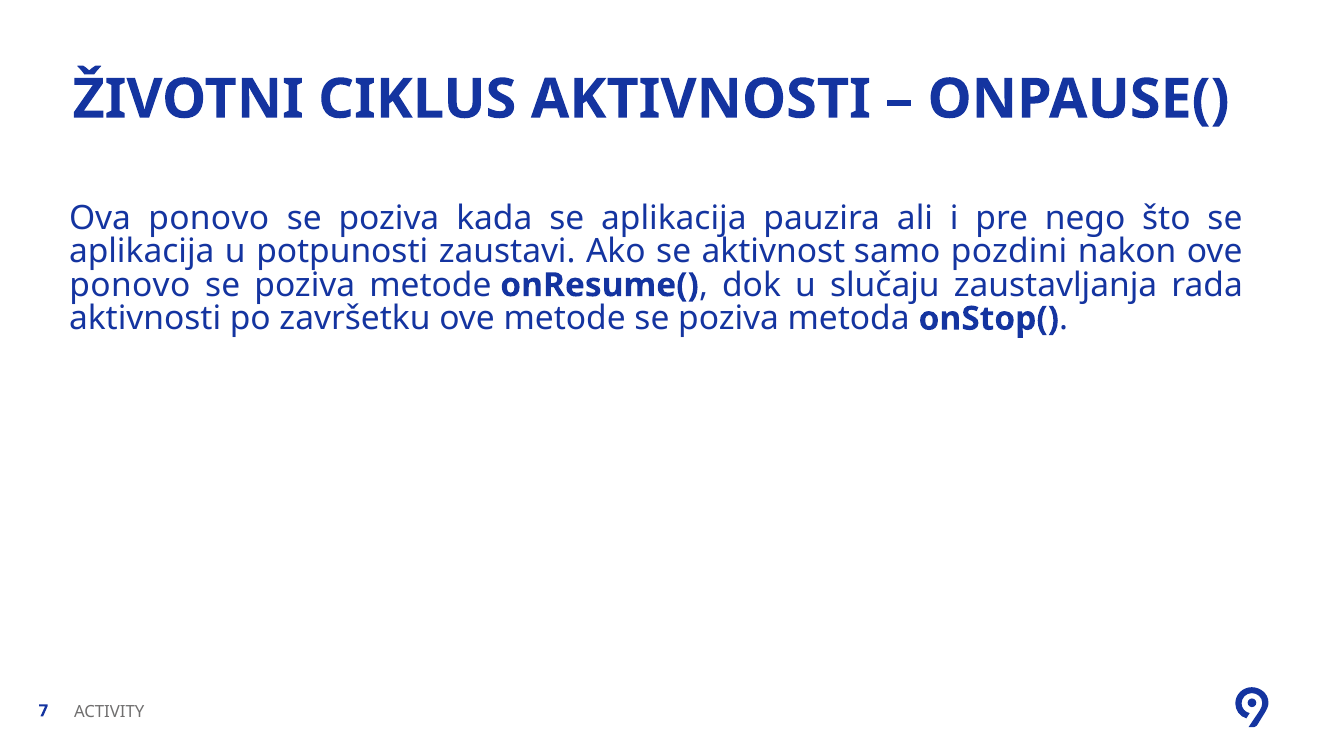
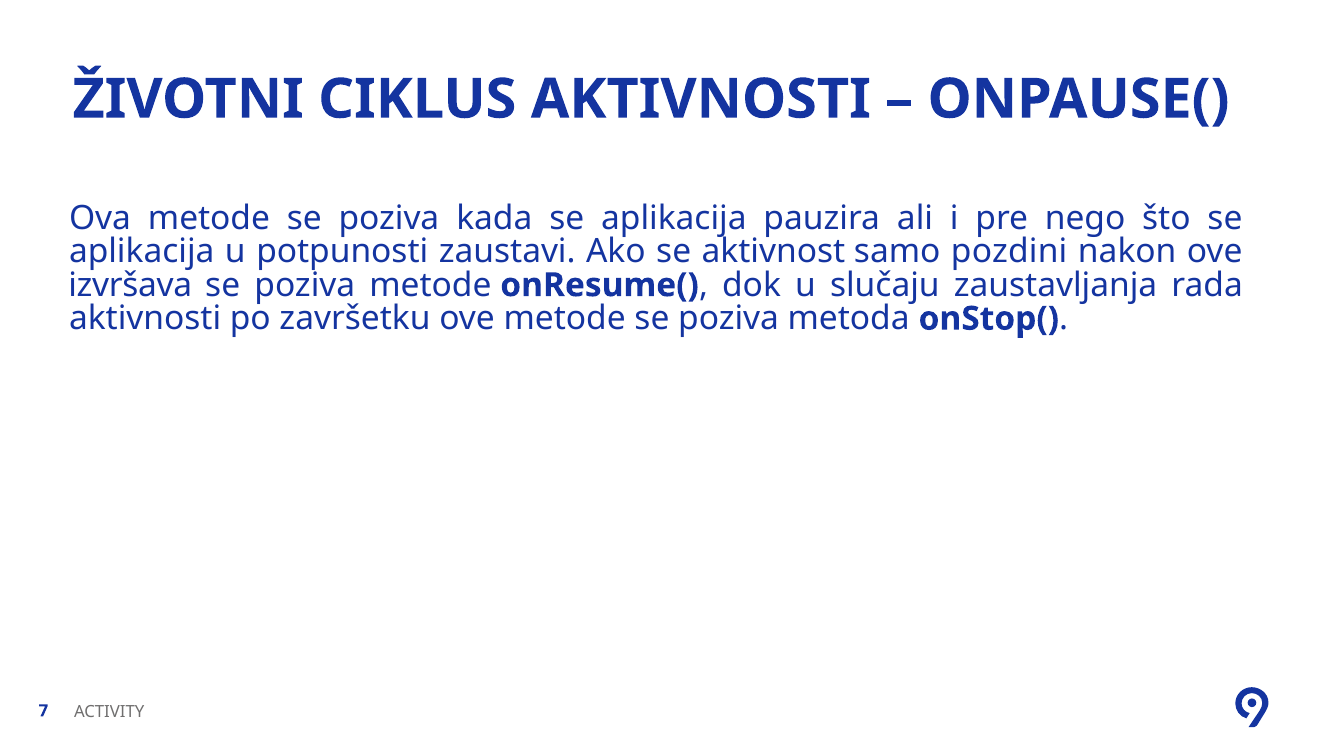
Ova ponovo: ponovo -> metode
ponovo at (130, 285): ponovo -> izvršava
